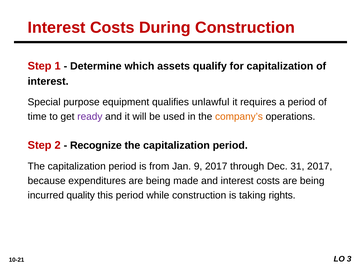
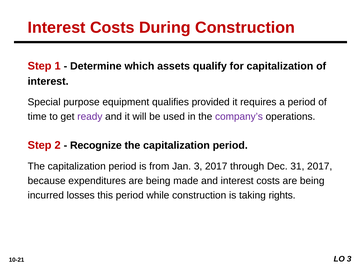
unlawful: unlawful -> provided
company’s colour: orange -> purple
Jan 9: 9 -> 3
quality: quality -> losses
